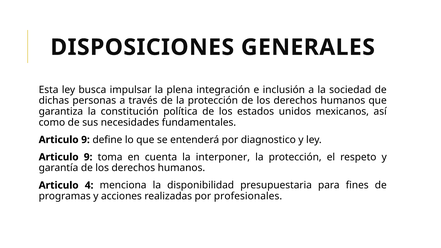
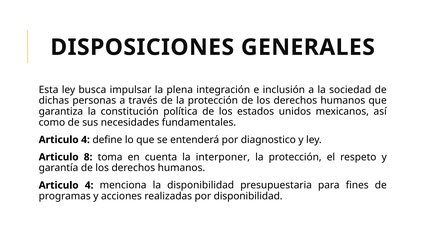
9 at (86, 140): 9 -> 4
9 at (88, 157): 9 -> 8
por profesionales: profesionales -> disponibilidad
